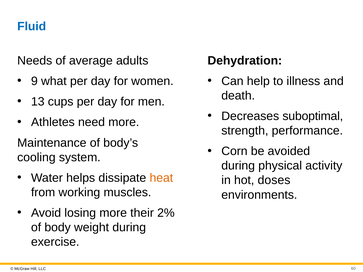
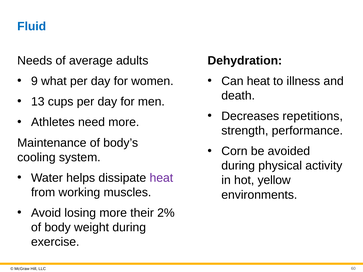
Can help: help -> heat
suboptimal: suboptimal -> repetitions
heat at (161, 178) colour: orange -> purple
doses: doses -> yellow
